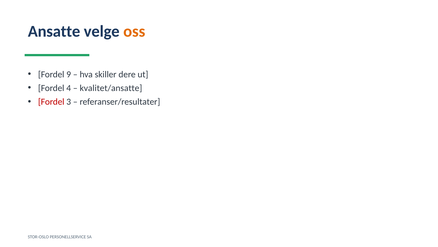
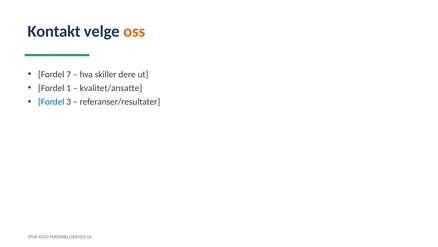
Ansatte: Ansatte -> Kontakt
9: 9 -> 7
4: 4 -> 1
Fordel at (51, 102) colour: red -> blue
